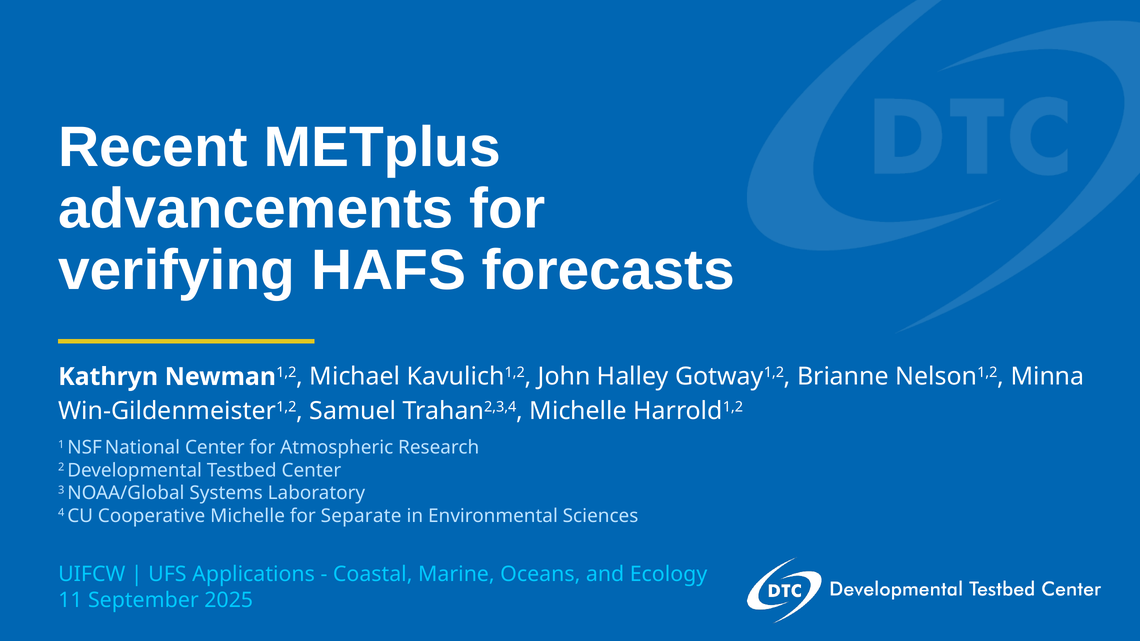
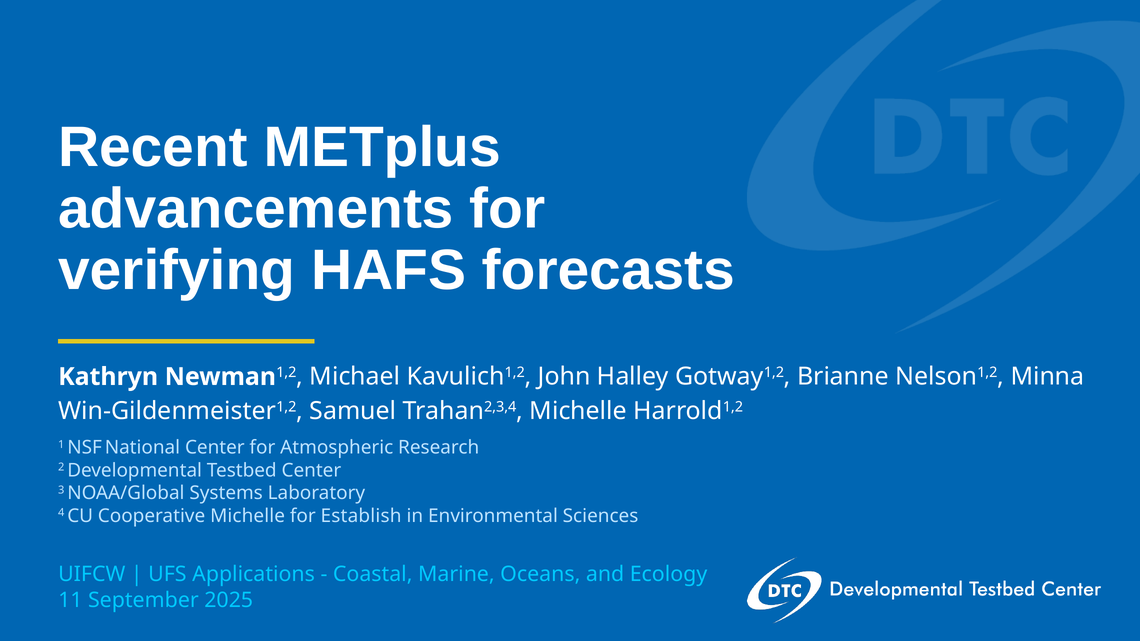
Separate: Separate -> Establish
